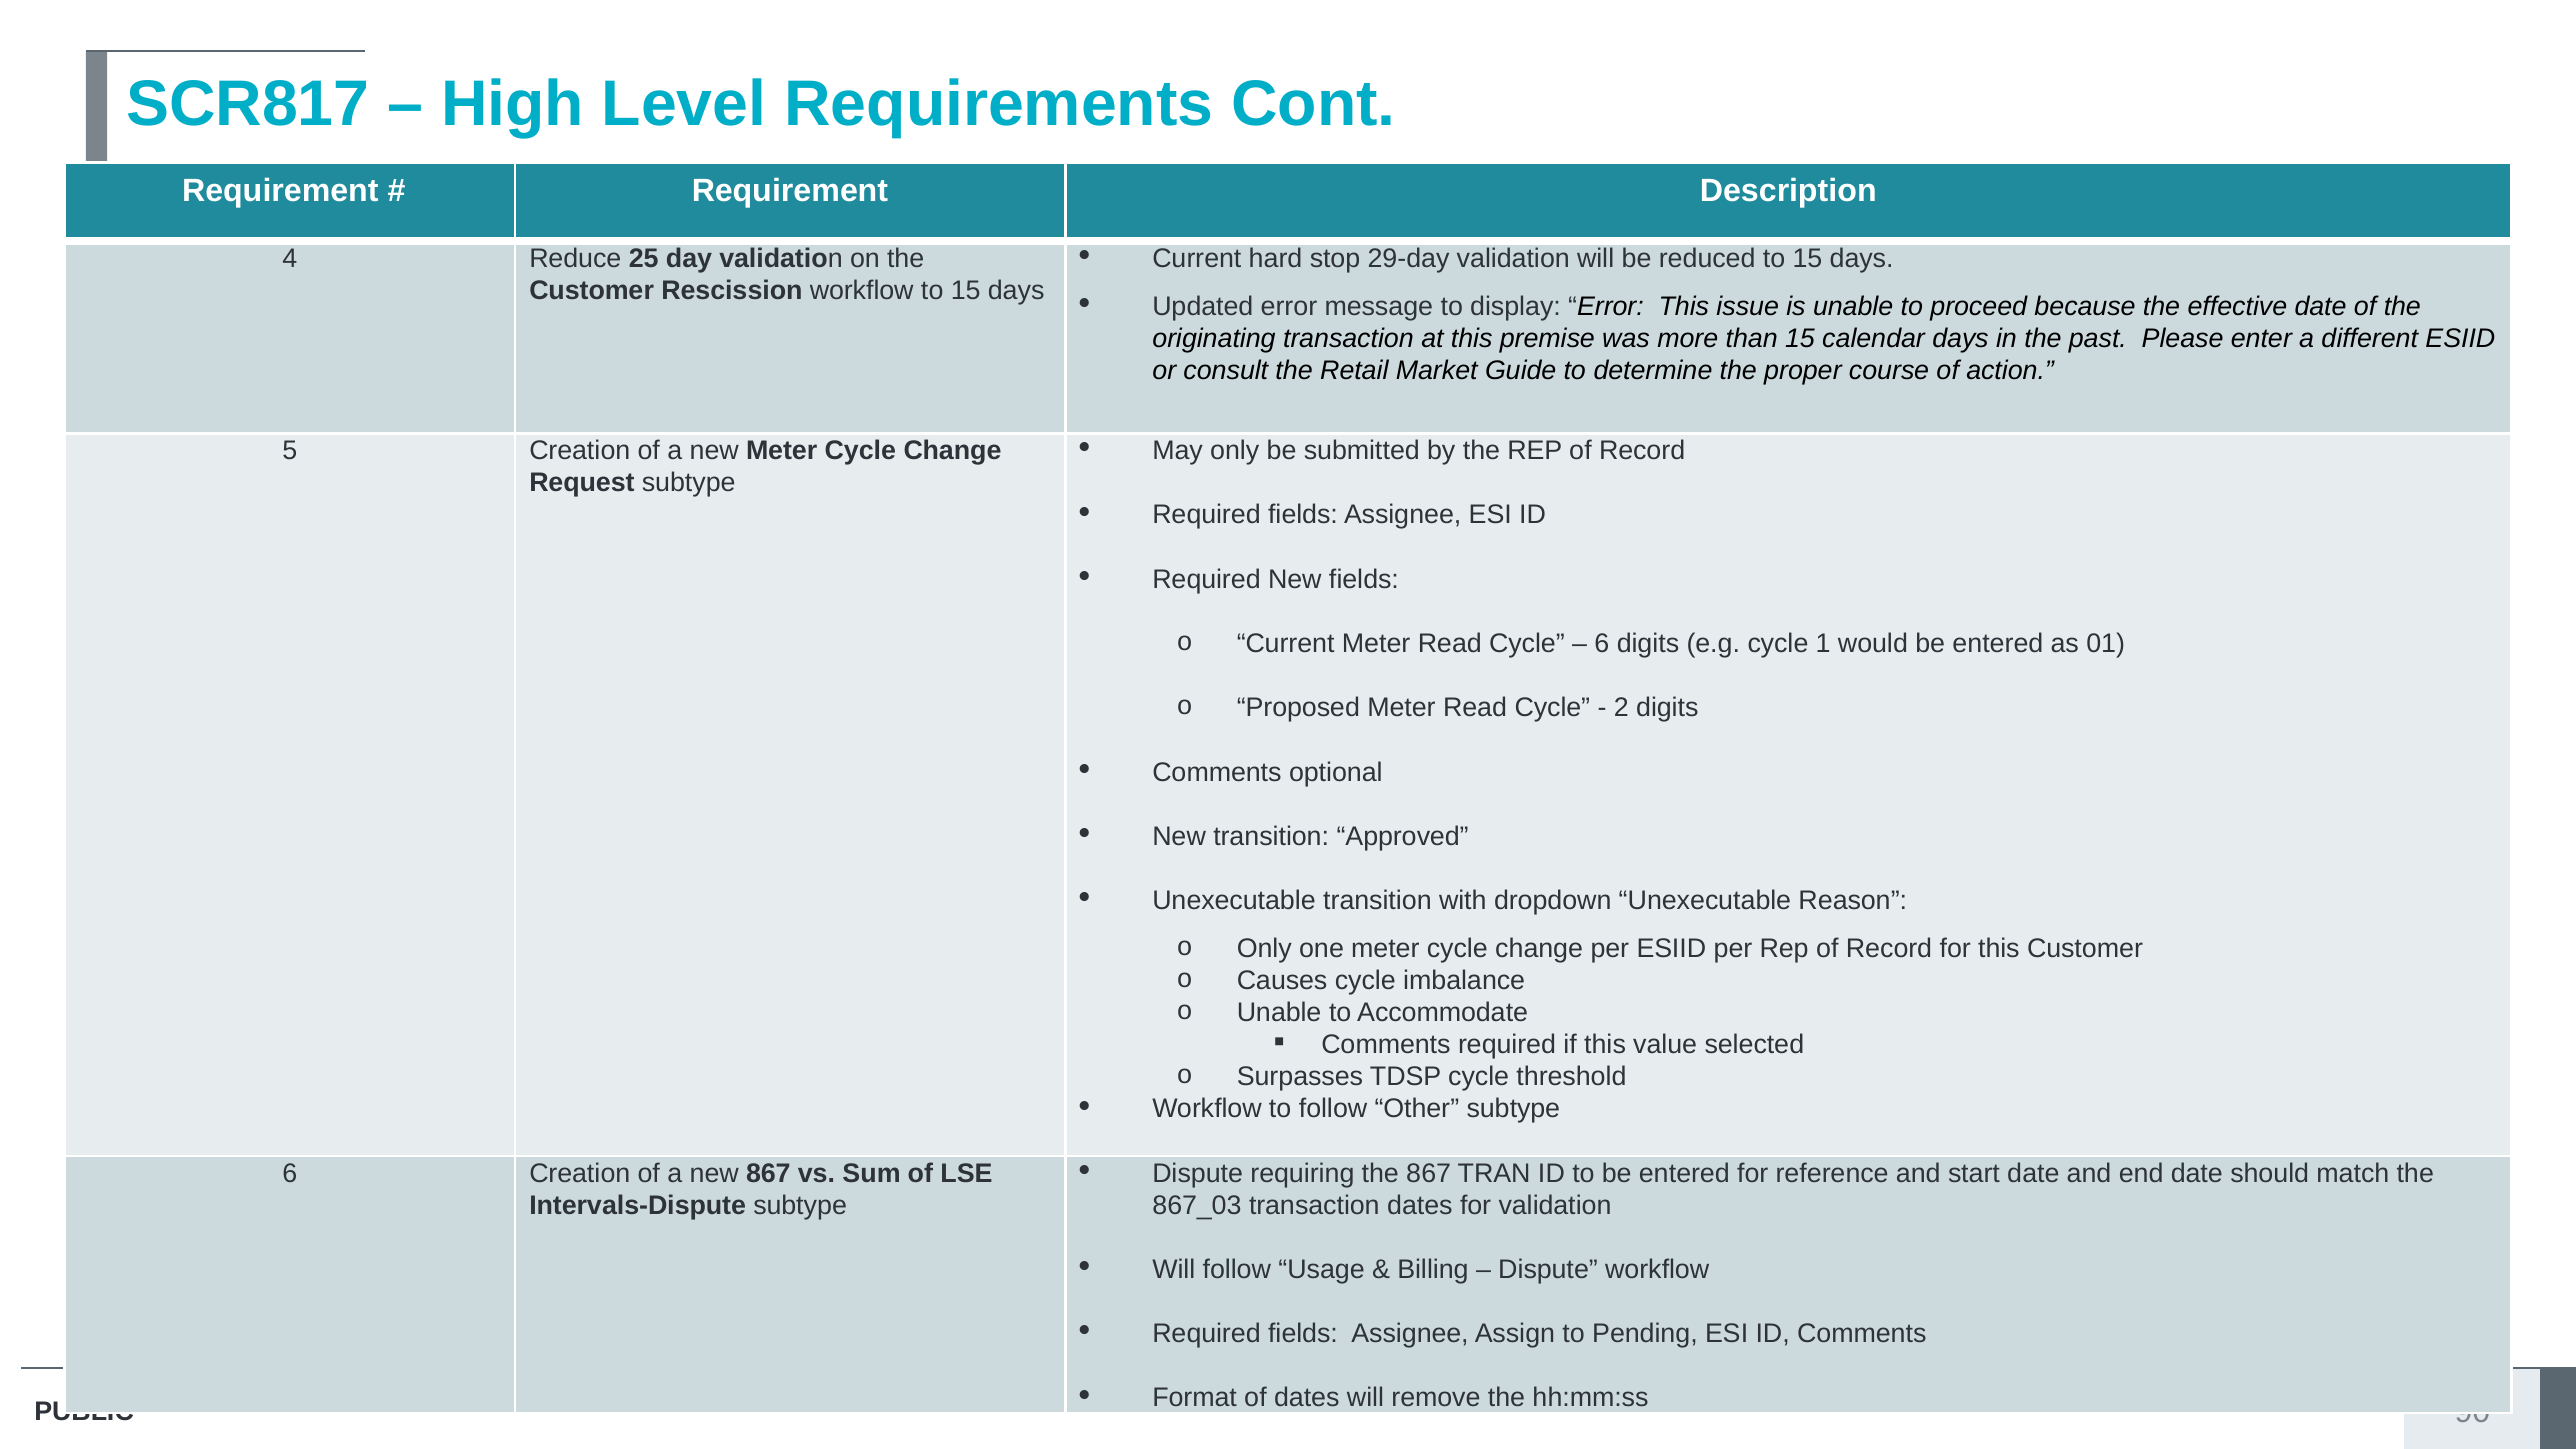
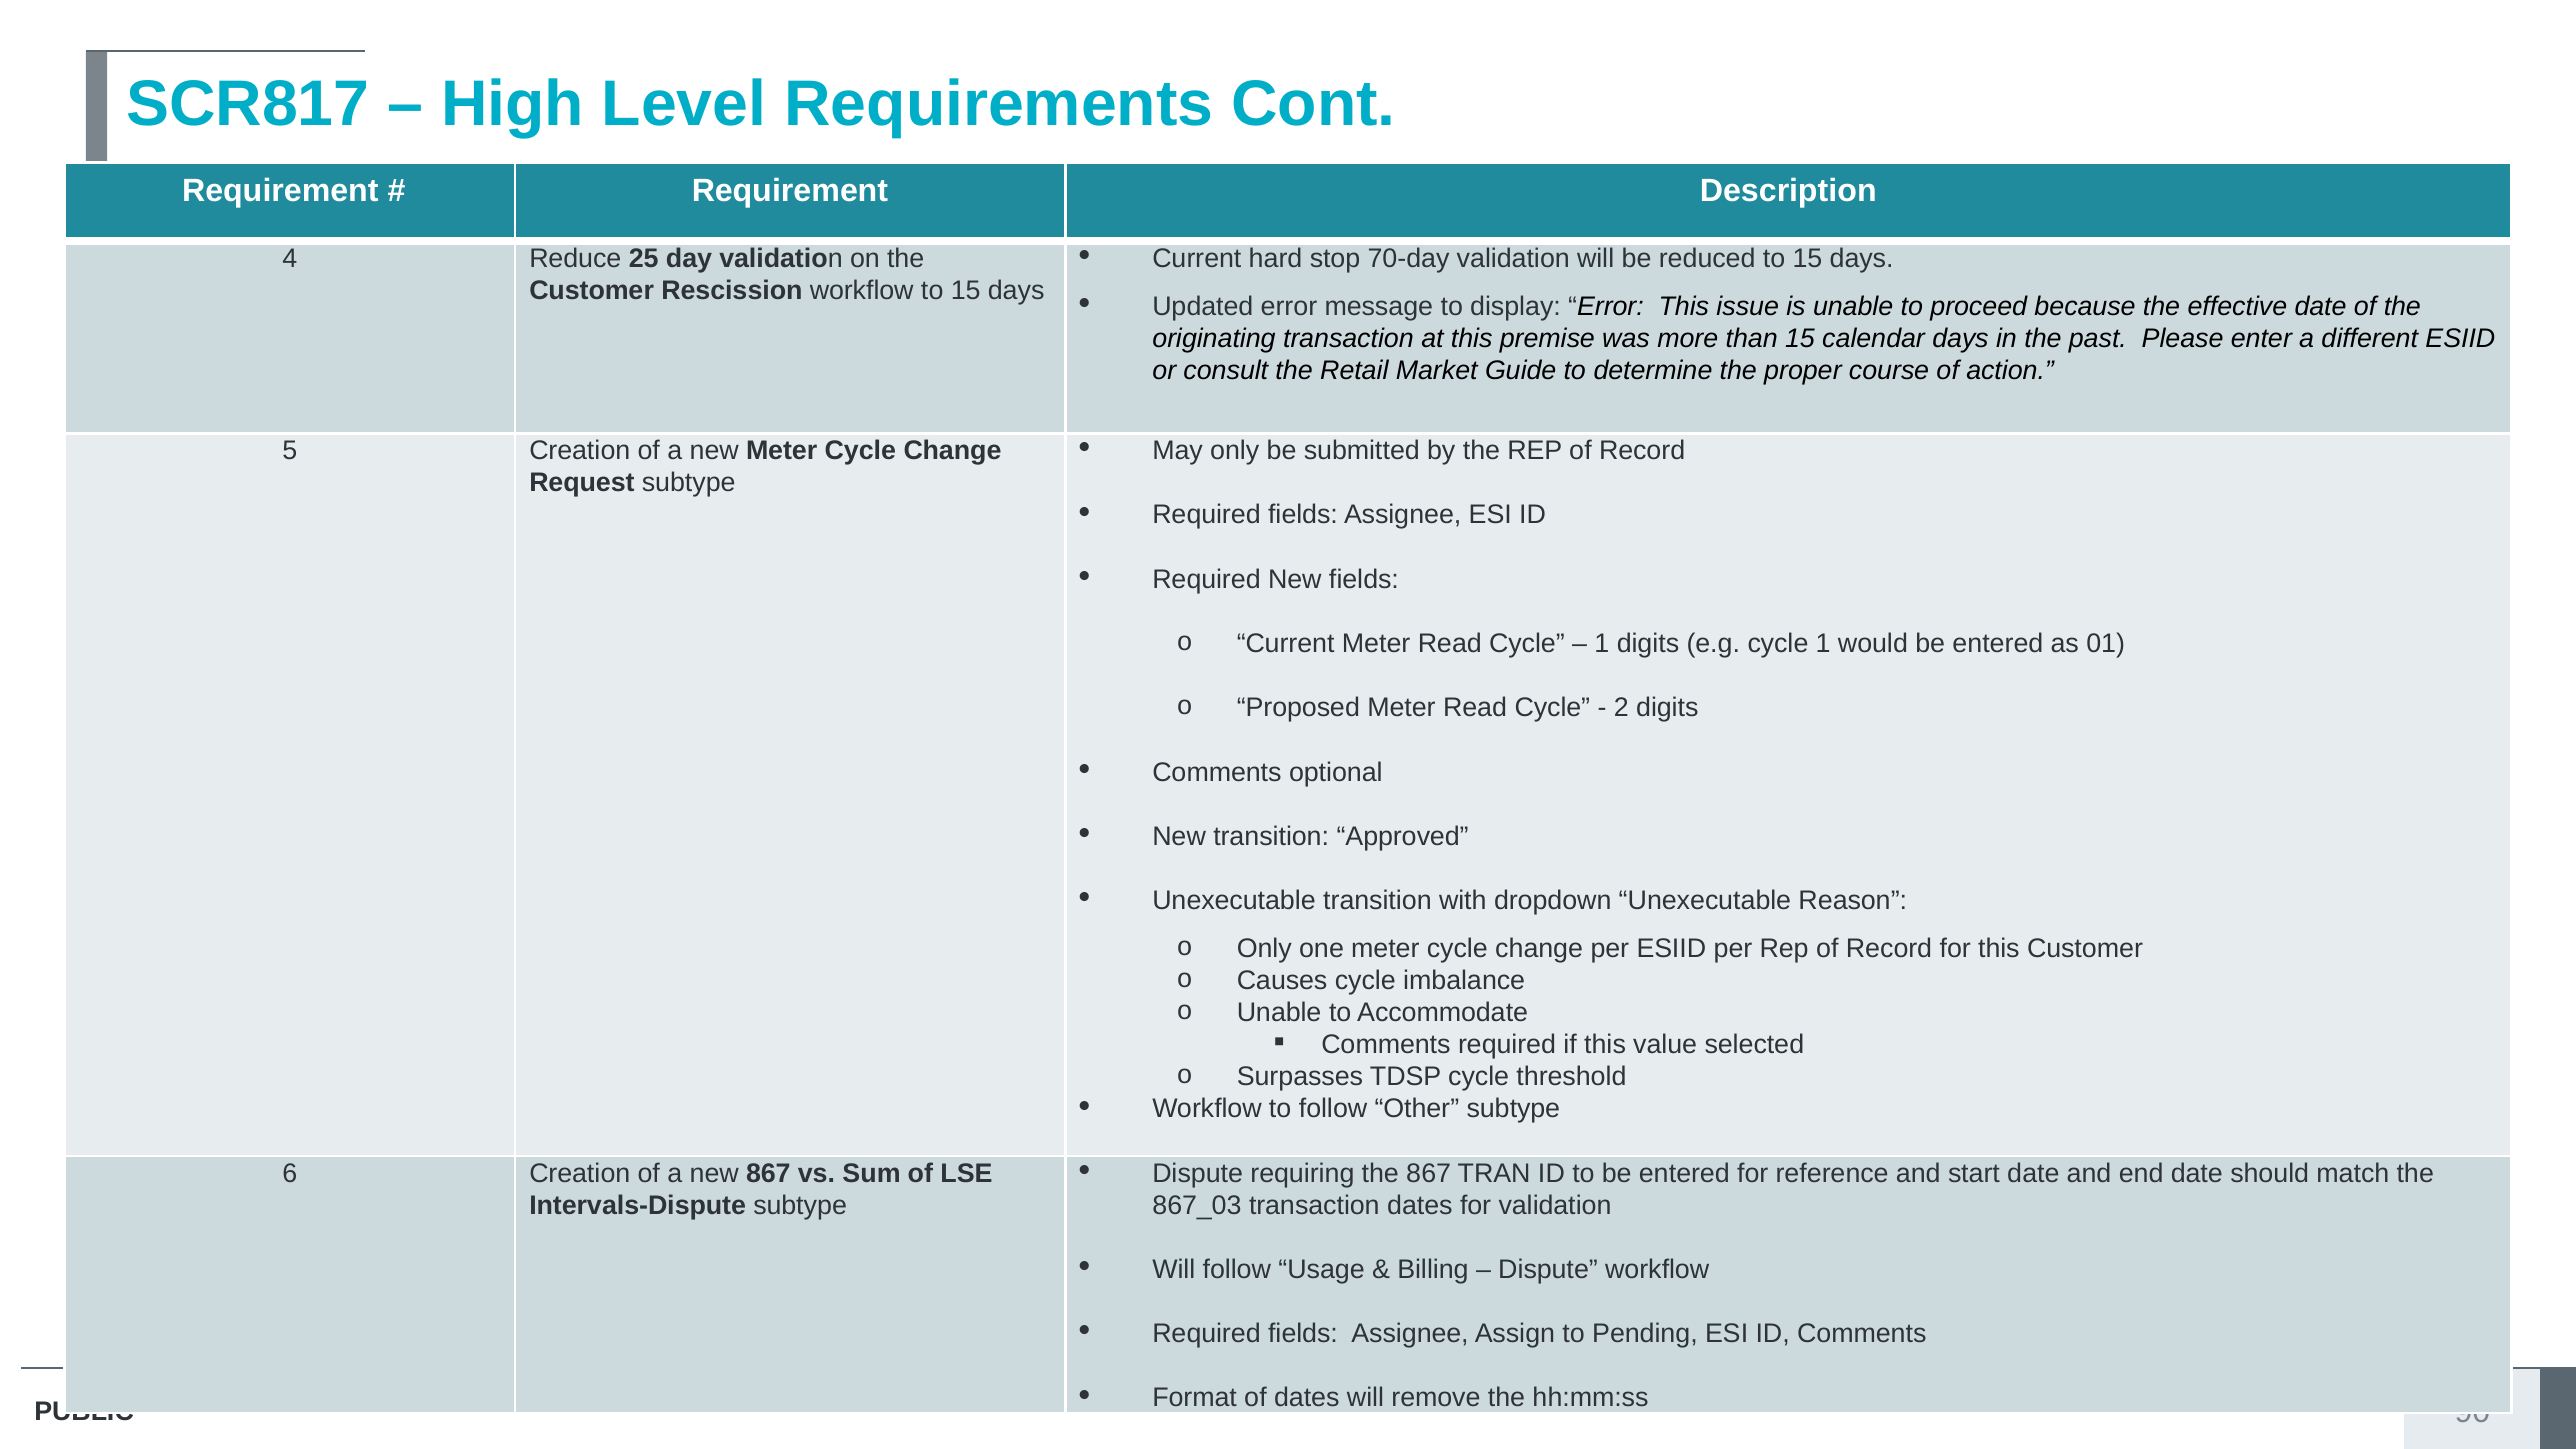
29-day: 29-day -> 70-day
6 at (1602, 644): 6 -> 1
